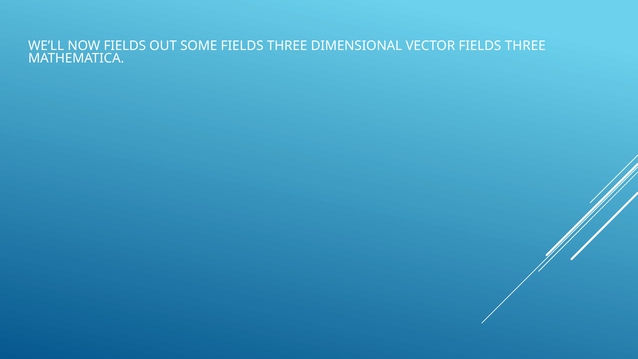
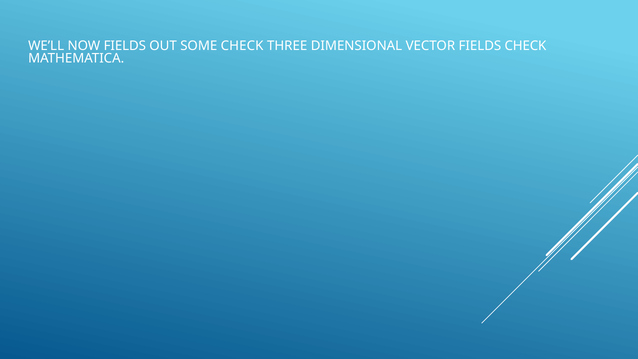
SOME FIELDS: FIELDS -> CHECK
VECTOR FIELDS THREE: THREE -> CHECK
